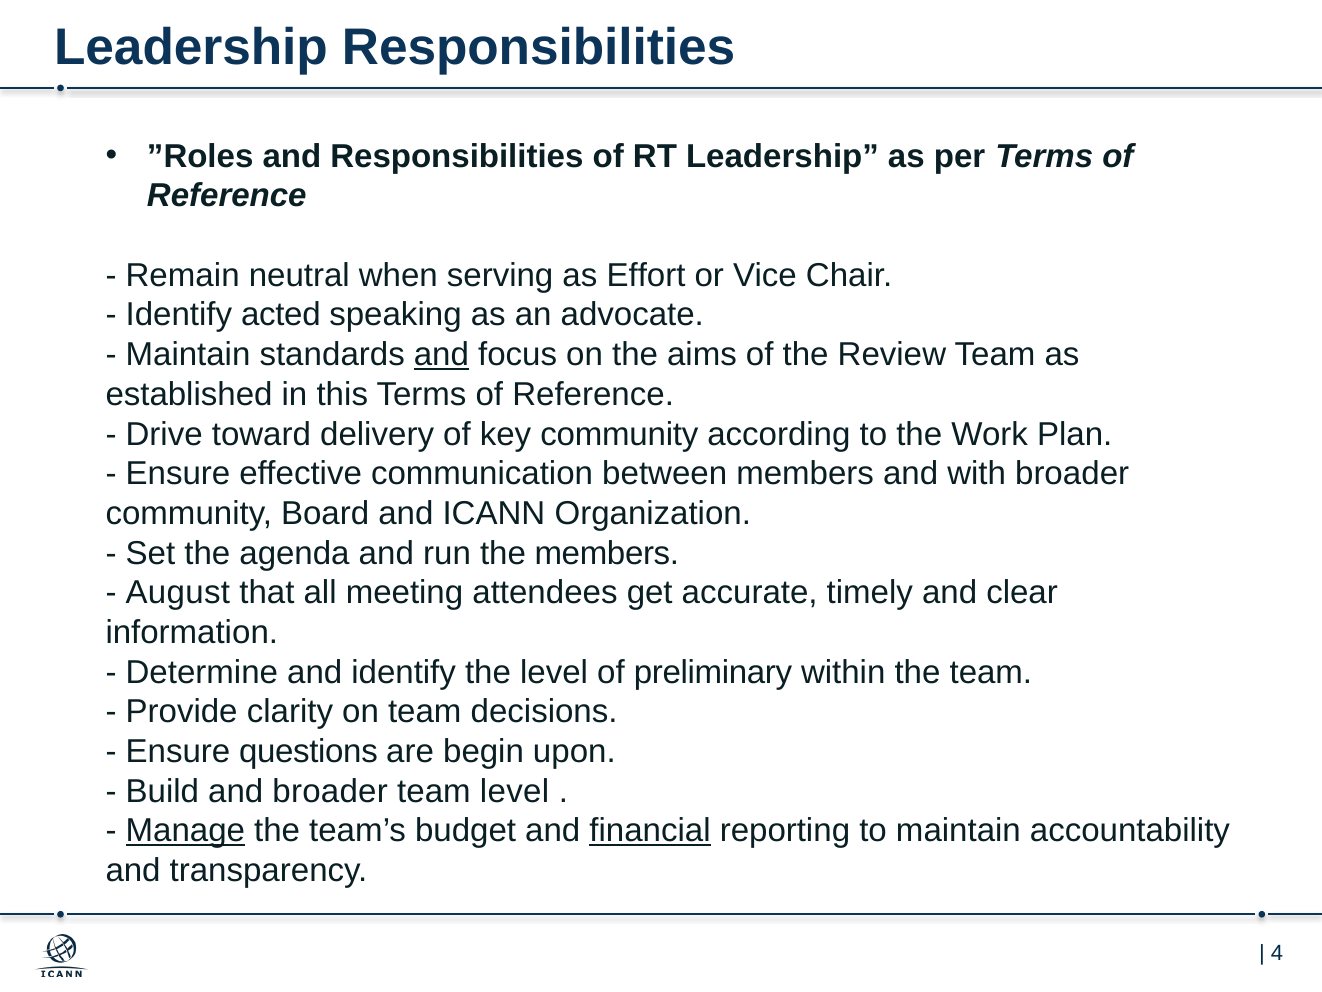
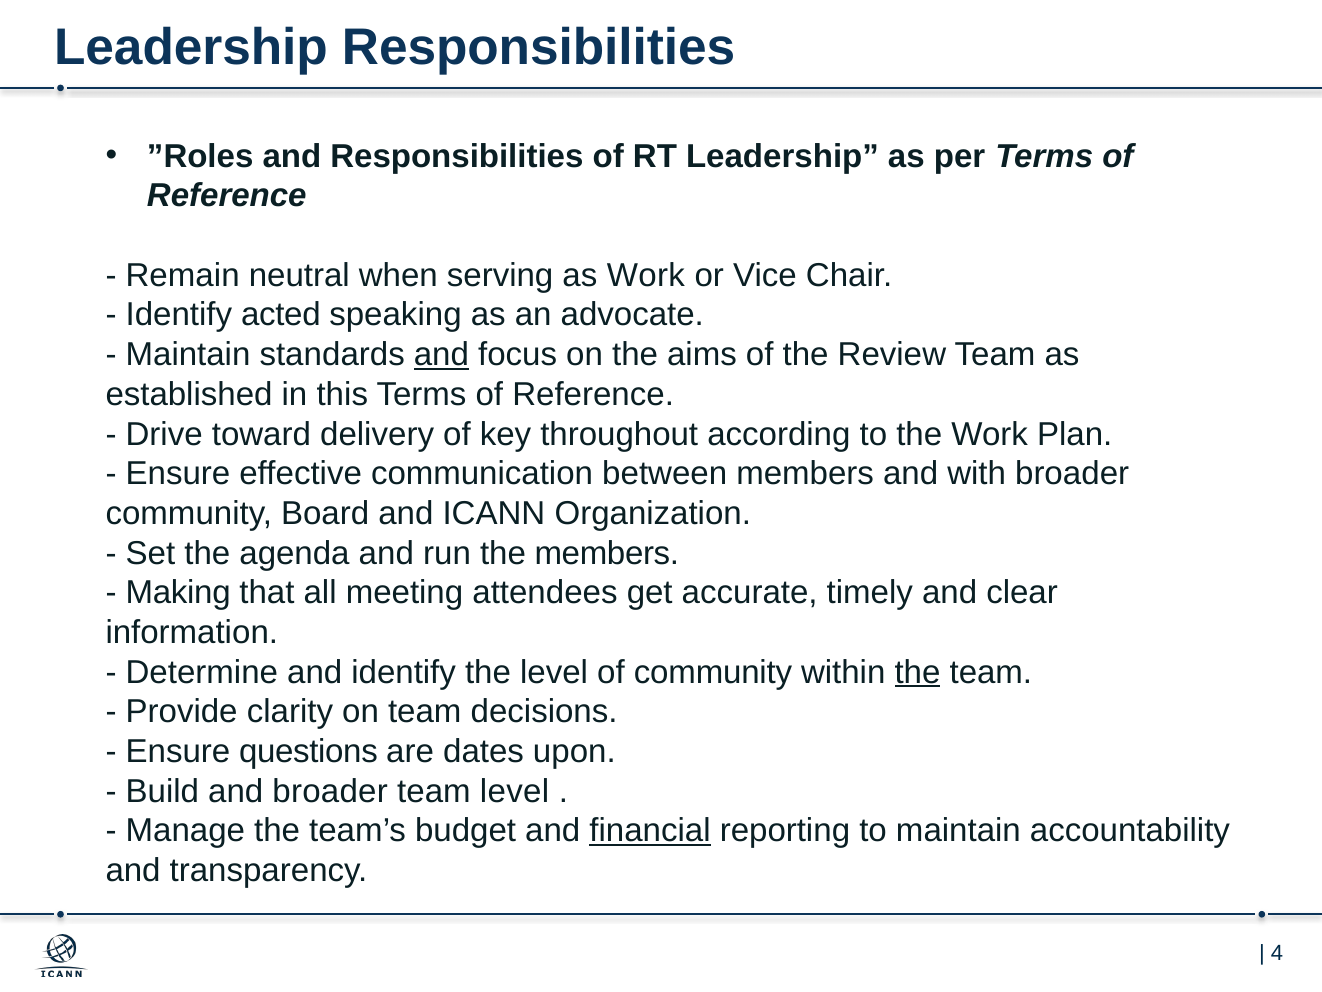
as Effort: Effort -> Work
key community: community -> throughout
August: August -> Making
of preliminary: preliminary -> community
the at (918, 672) underline: none -> present
begin: begin -> dates
Manage underline: present -> none
